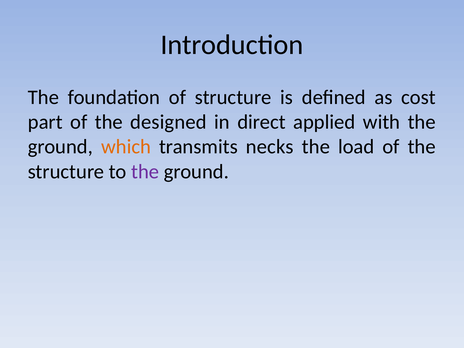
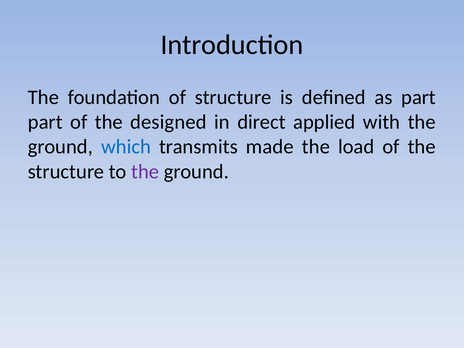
as cost: cost -> part
which colour: orange -> blue
necks: necks -> made
